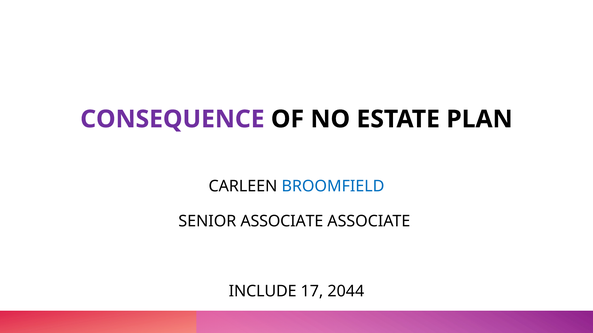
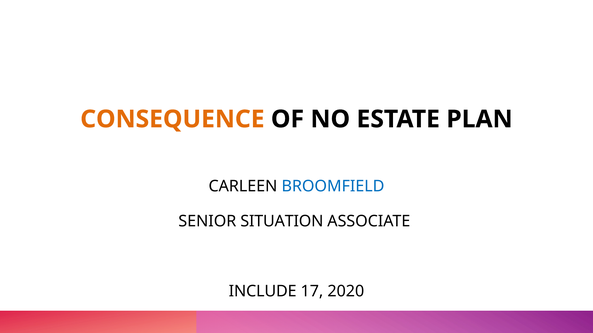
CONSEQUENCE colour: purple -> orange
SENIOR ASSOCIATE: ASSOCIATE -> SITUATION
2044: 2044 -> 2020
